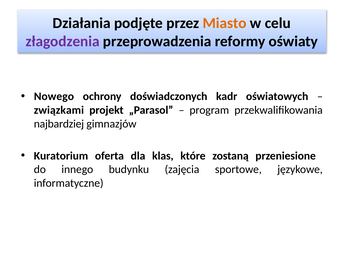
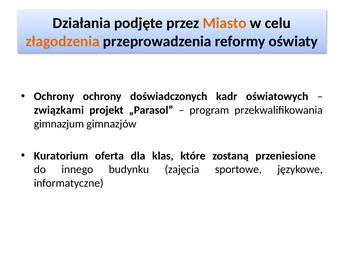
złagodzenia colour: purple -> orange
Nowego at (54, 96): Nowego -> Ochrony
najbardziej: najbardziej -> gimnazjum
